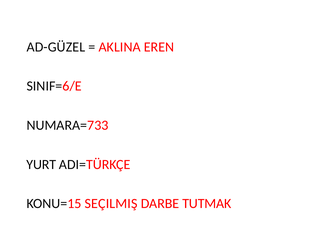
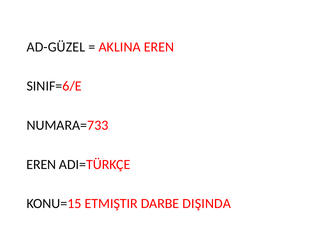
YURT at (41, 164): YURT -> EREN
SEÇILMIŞ: SEÇILMIŞ -> ETMIŞTIR
TUTMAK: TUTMAK -> DIŞINDA
